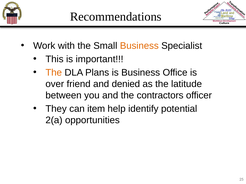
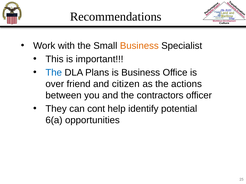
The at (54, 73) colour: orange -> blue
denied: denied -> citizen
latitude: latitude -> actions
item: item -> cont
2(a: 2(a -> 6(a
